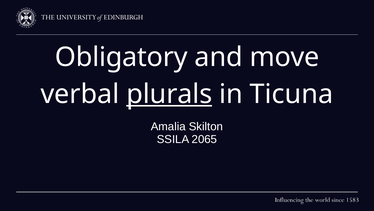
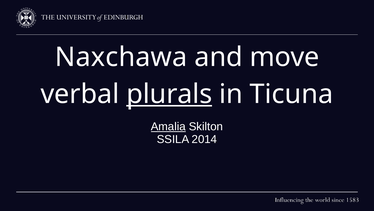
Obligatory: Obligatory -> Naxchawa
Amalia underline: none -> present
2065: 2065 -> 2014
